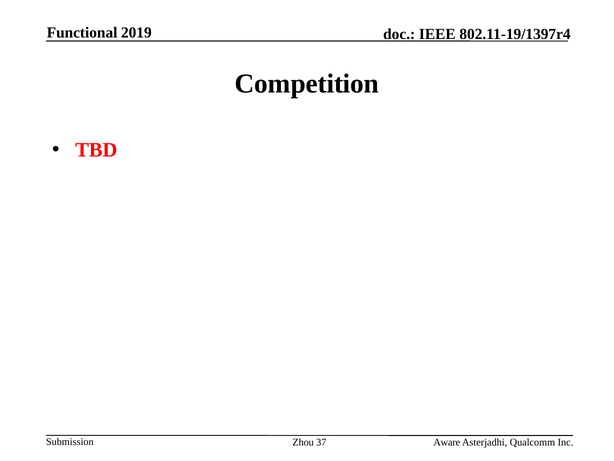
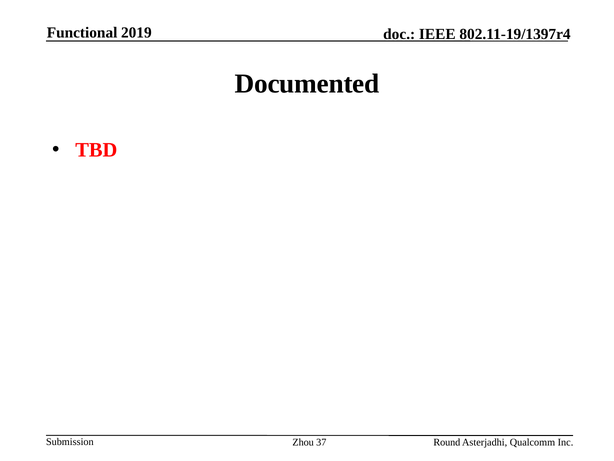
Competition: Competition -> Documented
Aware: Aware -> Round
